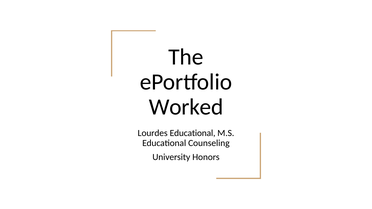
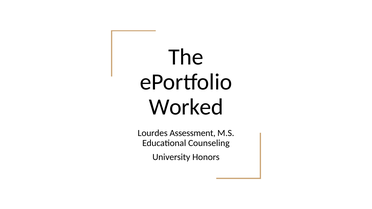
Lourdes Educational: Educational -> Assessment
